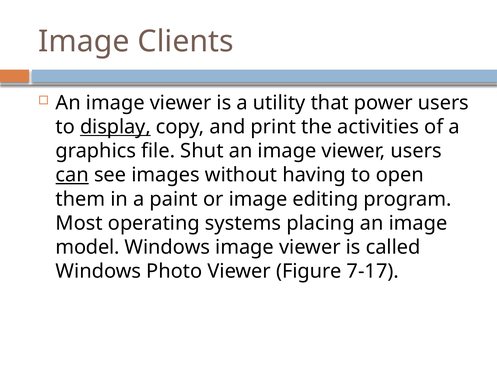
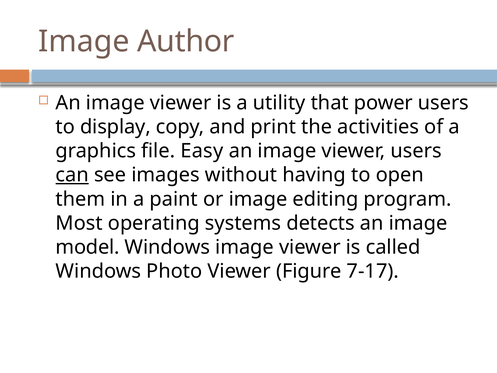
Clients: Clients -> Author
display underline: present -> none
Shut: Shut -> Easy
placing: placing -> detects
